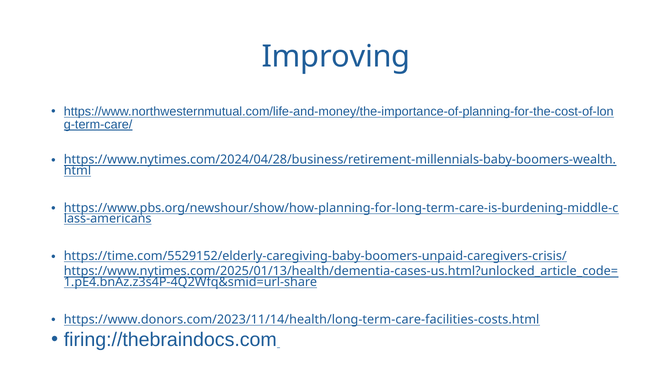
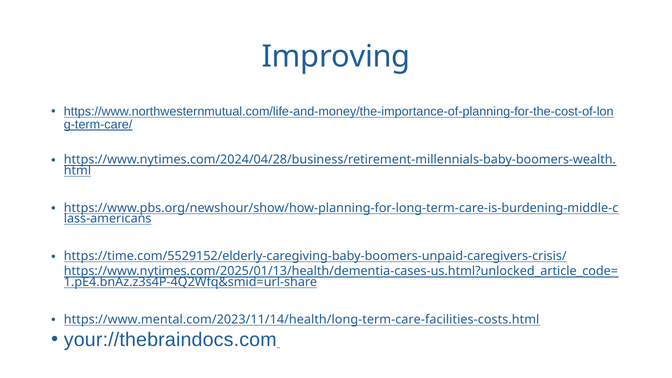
https://www.donors.com/2023/11/14/health/long-term-care-facilities-costs.html: https://www.donors.com/2023/11/14/health/long-term-care-facilities-costs.html -> https://www.mental.com/2023/11/14/health/long-term-care-facilities-costs.html
firing://thebraindocs.com: firing://thebraindocs.com -> your://thebraindocs.com
